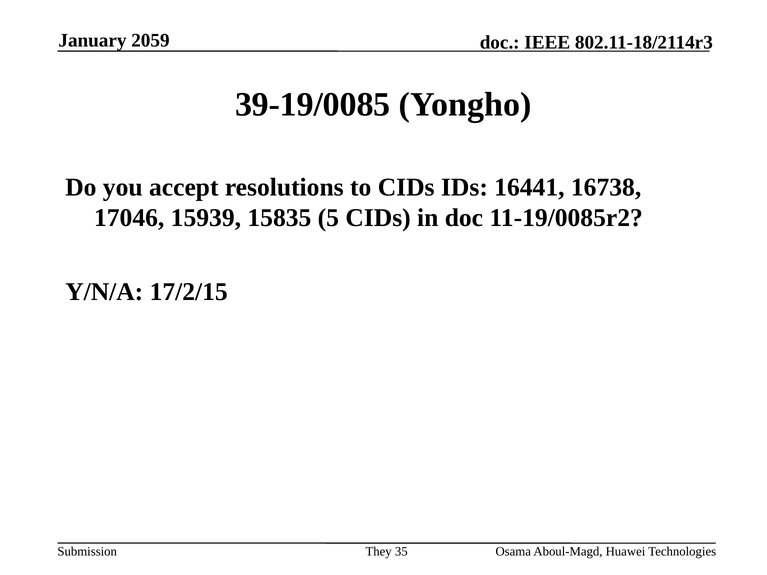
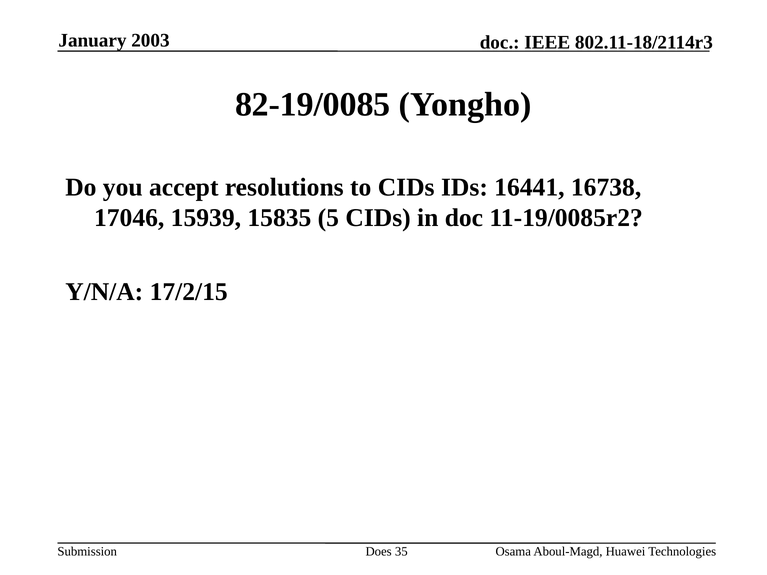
2059: 2059 -> 2003
39-19/0085: 39-19/0085 -> 82-19/0085
They: They -> Does
